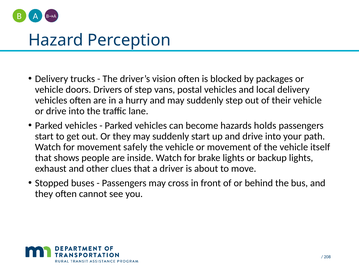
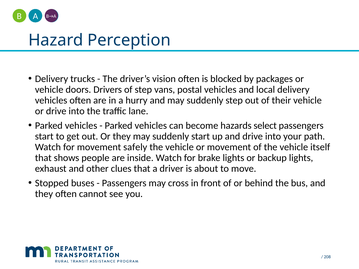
holds: holds -> select
